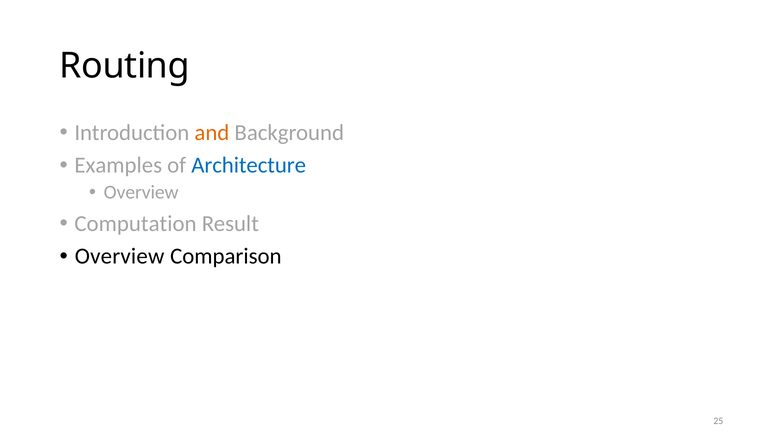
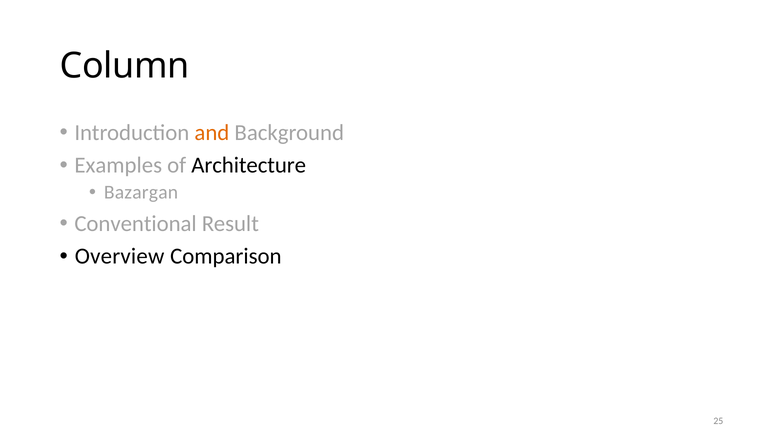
Routing: Routing -> Column
Architecture colour: blue -> black
Overview at (141, 192): Overview -> Bazargan
Computation: Computation -> Conventional
